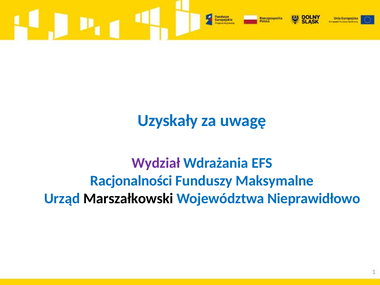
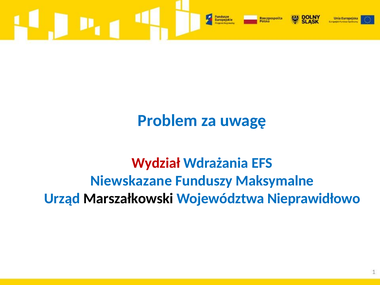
Uzyskały: Uzyskały -> Problem
Wydział colour: purple -> red
Racjonalności: Racjonalności -> Niewskazane
